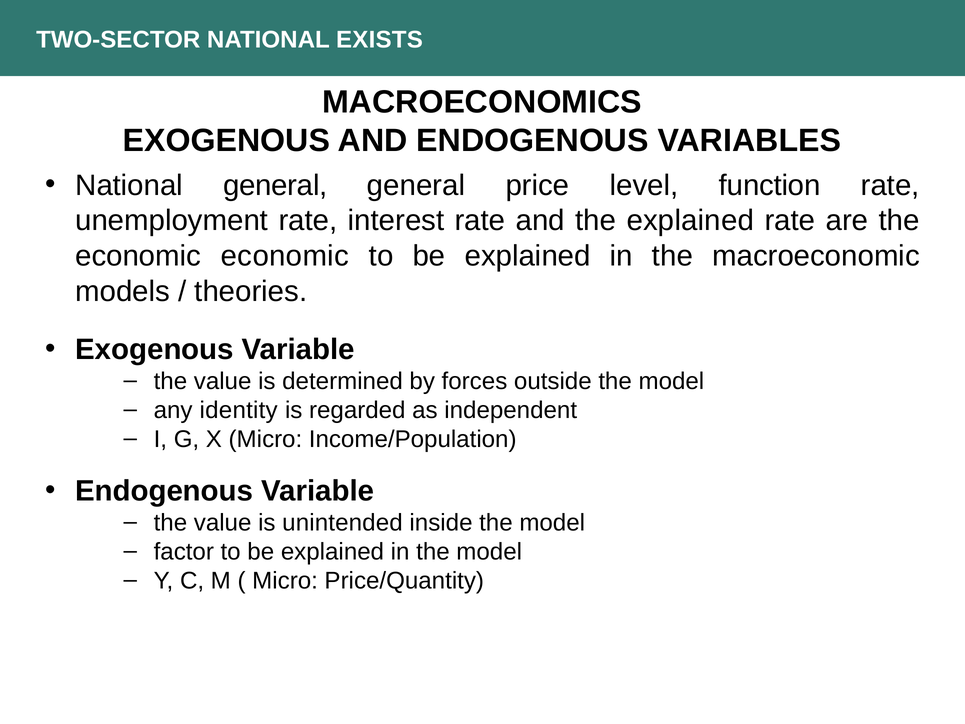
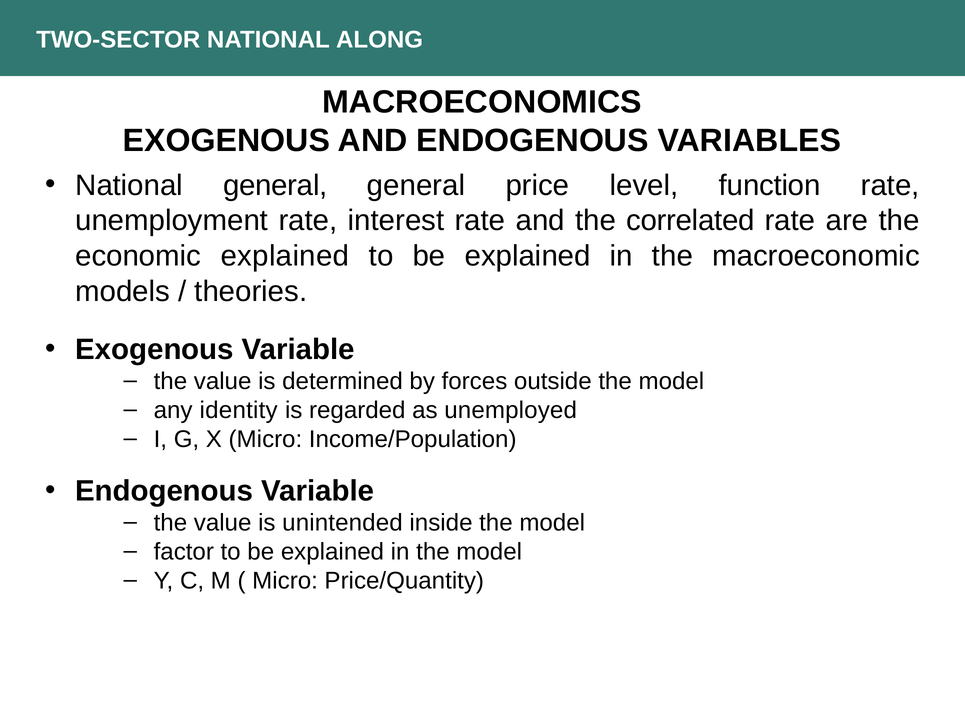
EXISTS: EXISTS -> ALONG
the explained: explained -> correlated
economic economic: economic -> explained
independent: independent -> unemployed
